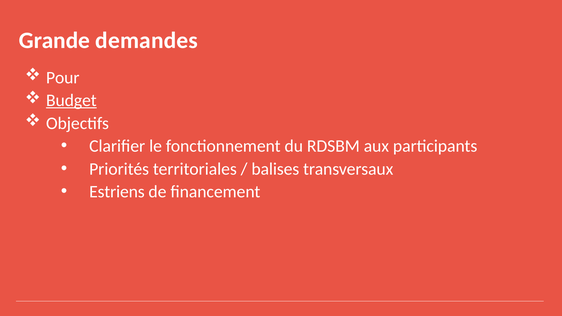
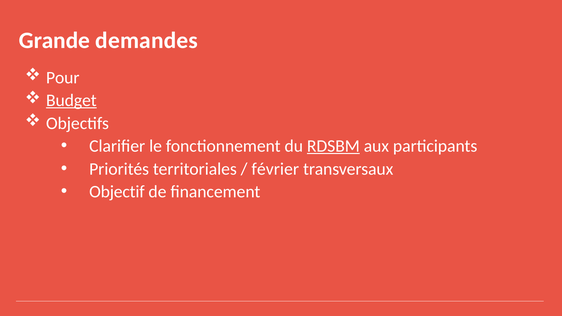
RDSBM underline: none -> present
balises: balises -> février
Estriens: Estriens -> Objectif
